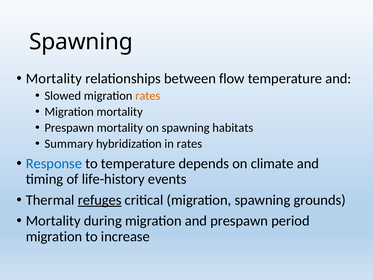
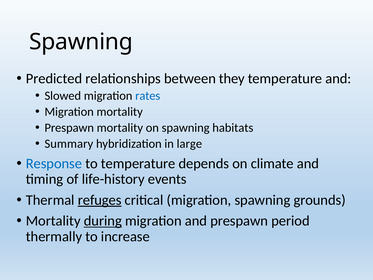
Mortality at (54, 79): Mortality -> Predicted
flow: flow -> they
rates at (148, 96) colour: orange -> blue
in rates: rates -> large
during underline: none -> present
migration at (54, 236): migration -> thermally
